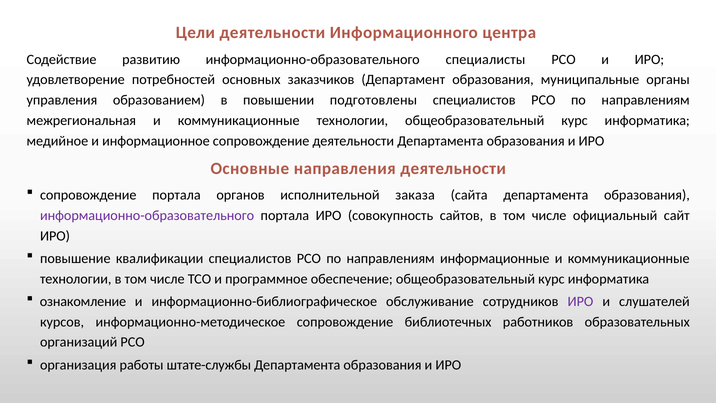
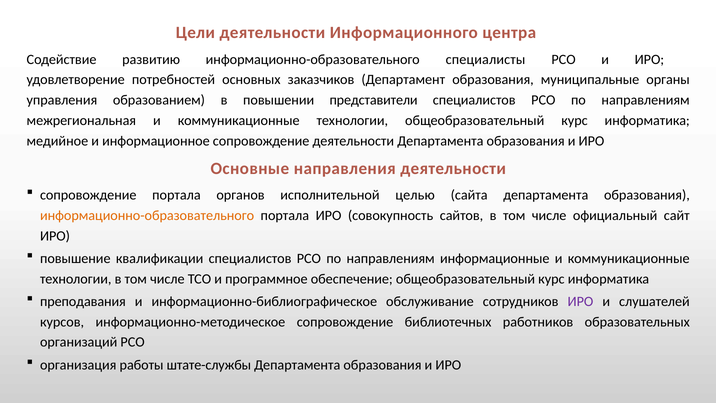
подготовлены: подготовлены -> представители
заказа: заказа -> целью
информационно-образовательного at (147, 215) colour: purple -> orange
ознакомление: ознакомление -> преподавания
